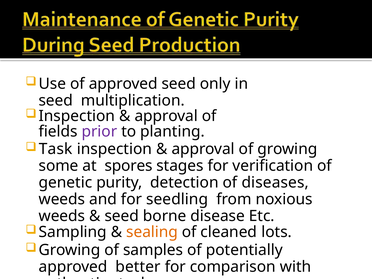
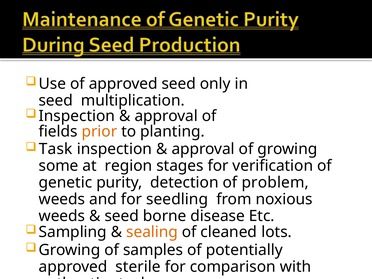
prior colour: purple -> orange
spores: spores -> region
diseases: diseases -> problem
better: better -> sterile
